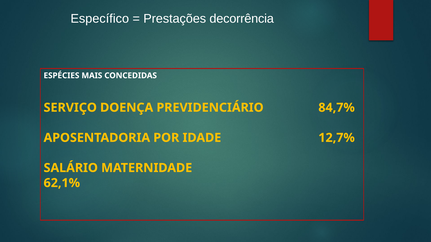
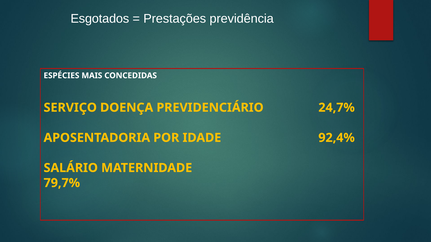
Específico: Específico -> Esgotados
decorrência: decorrência -> previdência
84,7%: 84,7% -> 24,7%
12,7%: 12,7% -> 92,4%
62,1%: 62,1% -> 79,7%
